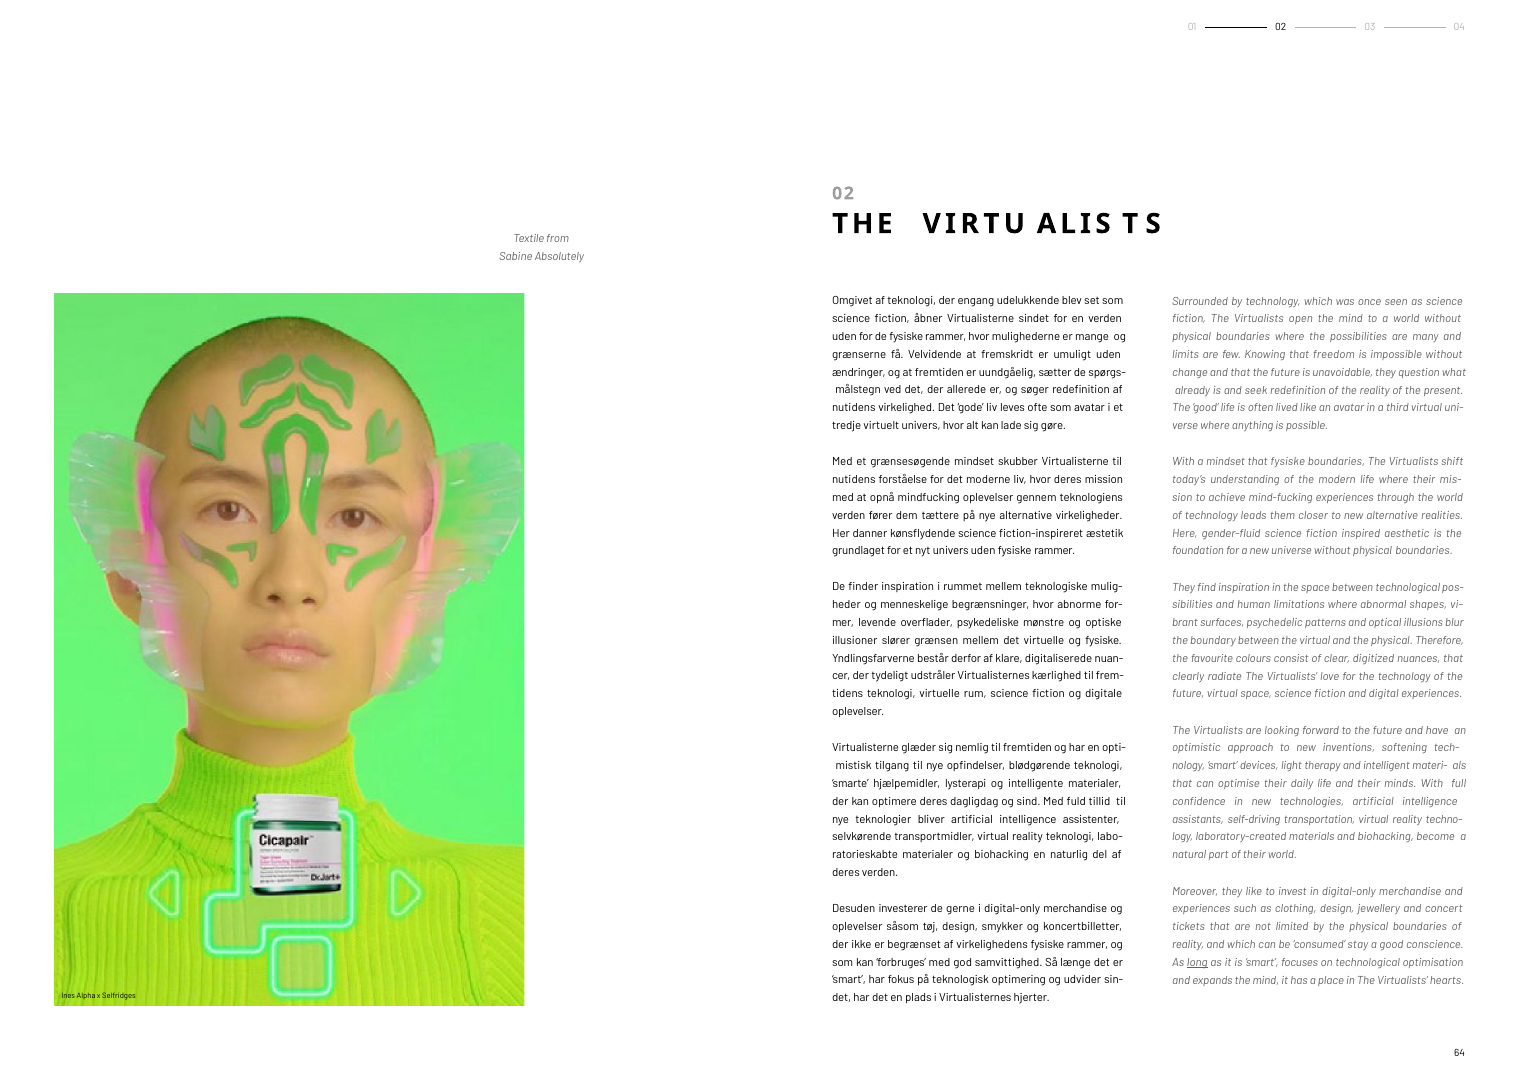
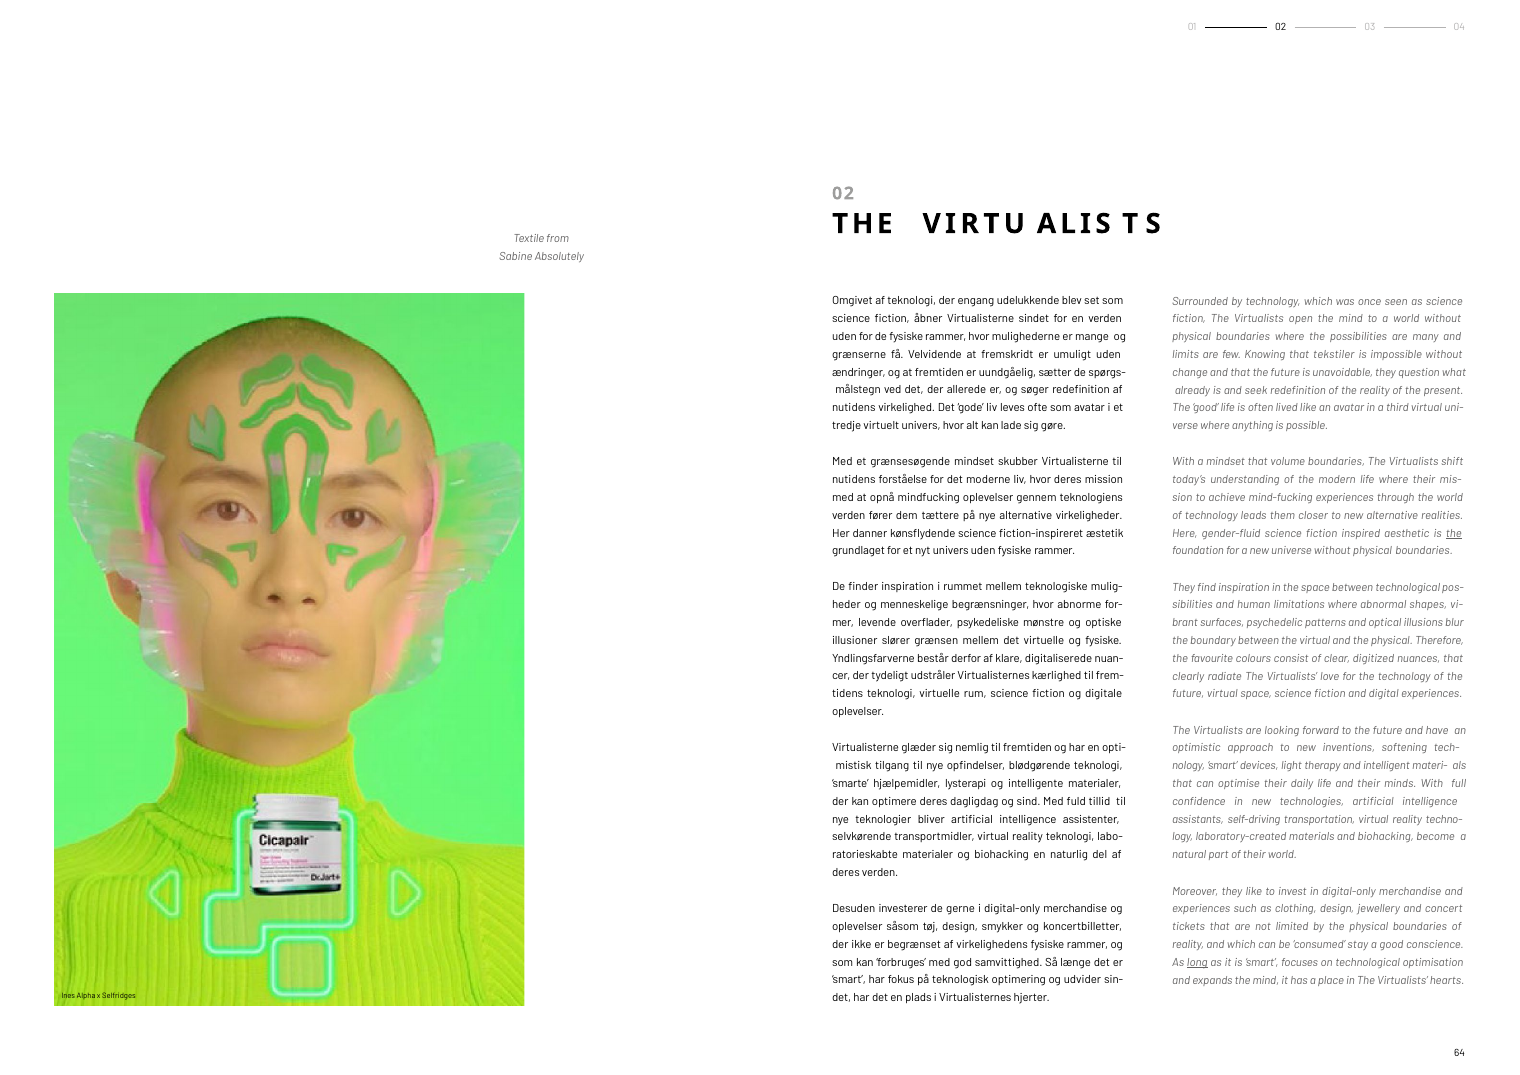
freedom: freedom -> tekstiler
that fysiske: fysiske -> volume
the at (1454, 533) underline: none -> present
